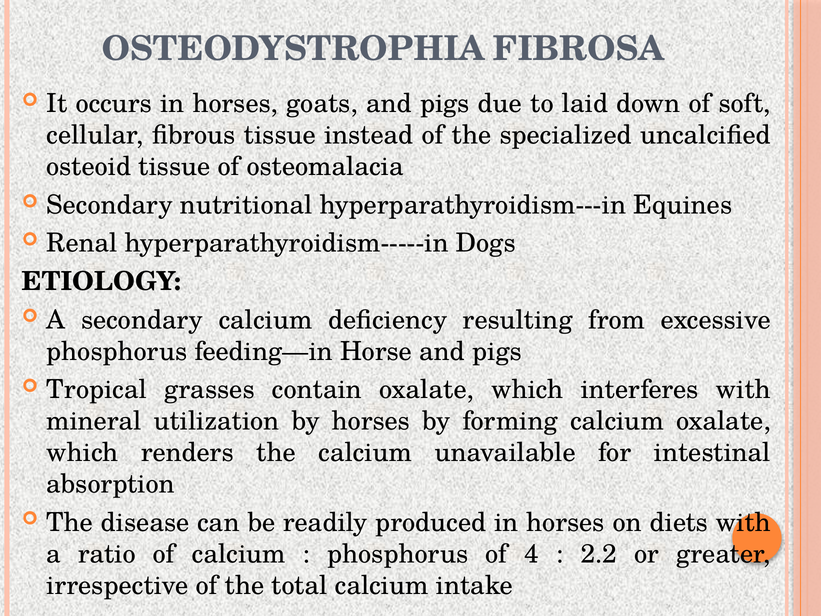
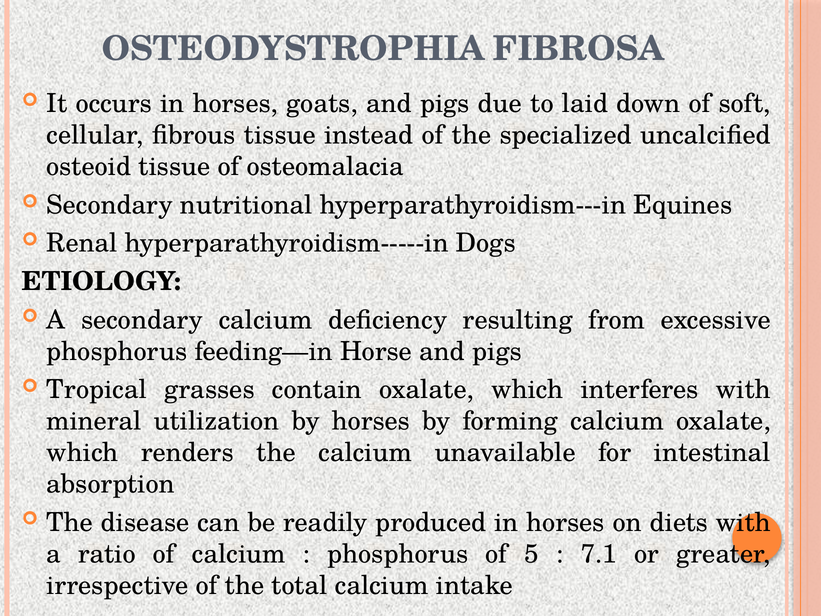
4: 4 -> 5
2.2: 2.2 -> 7.1
